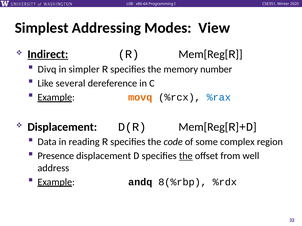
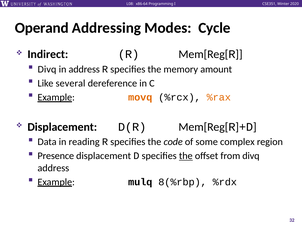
Simplest: Simplest -> Operand
View: View -> Cycle
Indirect underline: present -> none
in simpler: simpler -> address
number: number -> amount
%rax colour: blue -> orange
from well: well -> divq
andq: andq -> mulq
